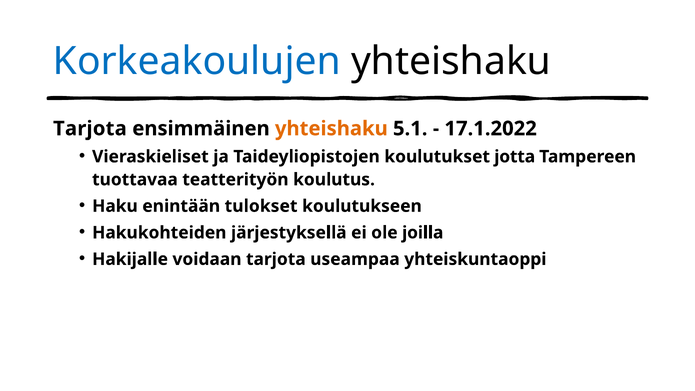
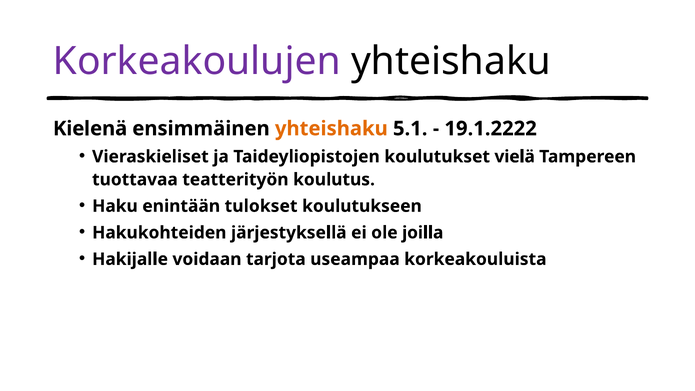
Korkeakoulujen colour: blue -> purple
Tarjota at (90, 129): Tarjota -> Kielenä
17.1.2022: 17.1.2022 -> 19.1.2222
jotta: jotta -> vielä
yhteiskuntaoppi: yhteiskuntaoppi -> korkeakouluista
